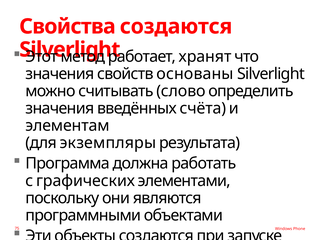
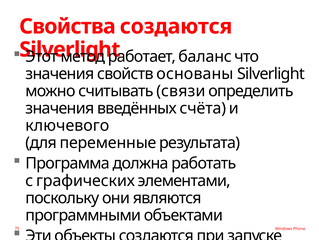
хранят: хранят -> баланс
слово: слово -> связи
элементам: элементам -> ключевого
экземпляры: экземпляры -> переменные
